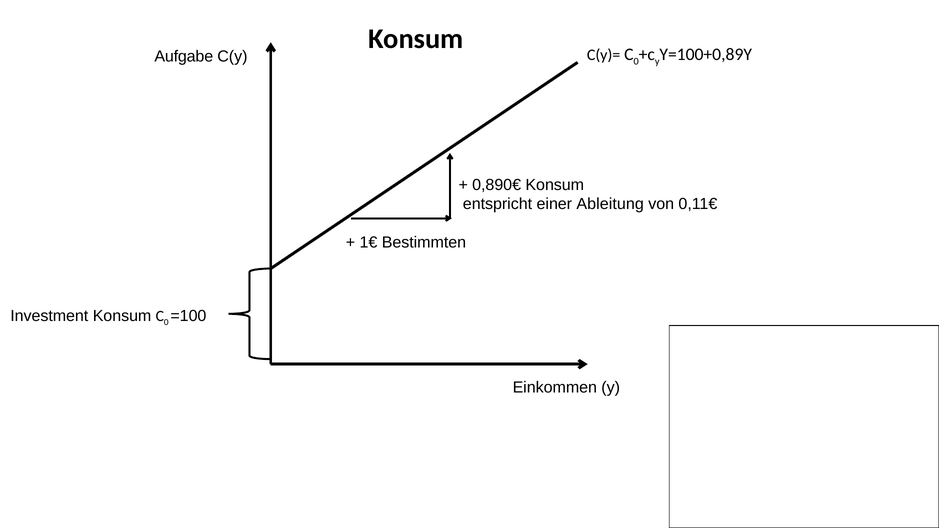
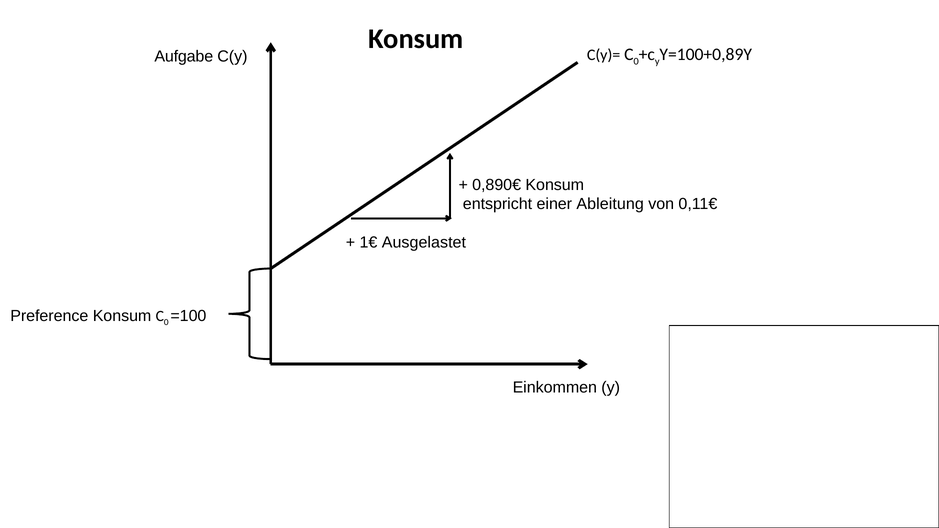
Bestimmten: Bestimmten -> Ausgelastet
Investment: Investment -> Preference
